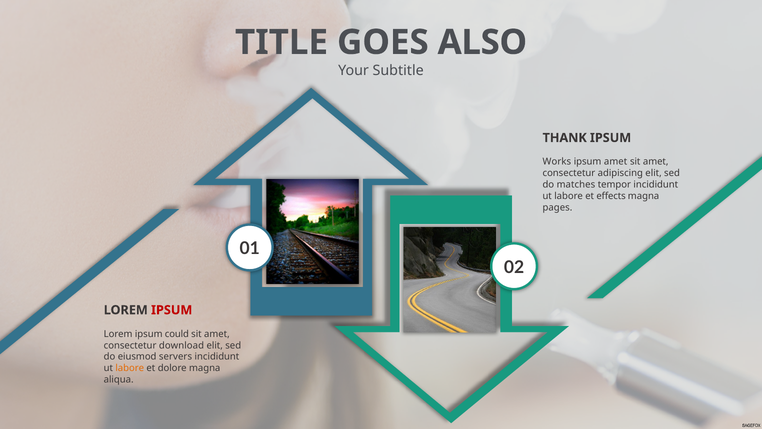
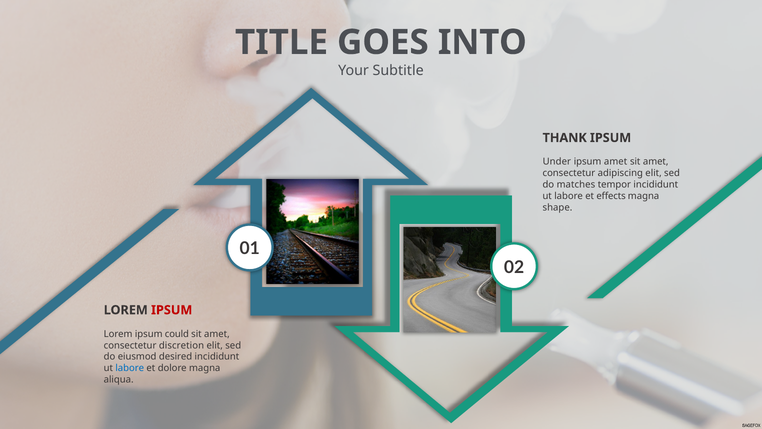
ALSO: ALSO -> INTO
Works: Works -> Under
pages: pages -> shape
download: download -> discretion
servers: servers -> desired
labore at (130, 368) colour: orange -> blue
